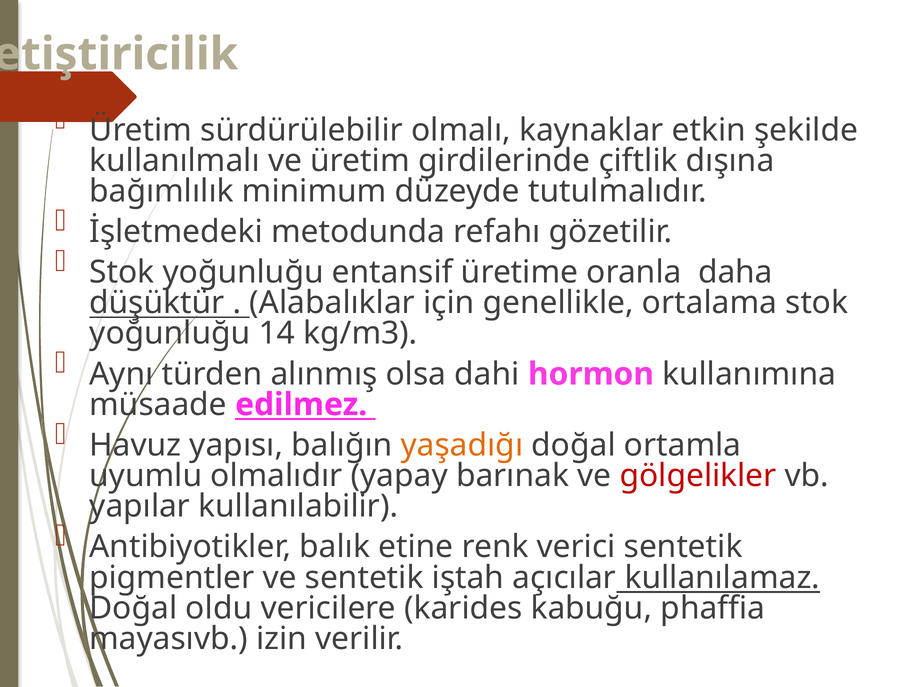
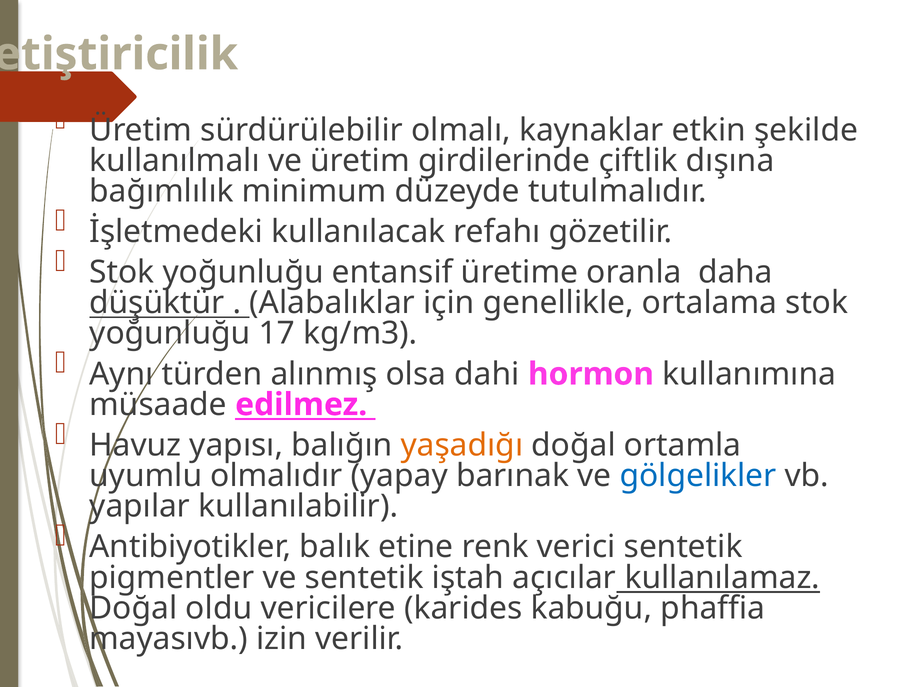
metodunda: metodunda -> kullanılacak
14: 14 -> 17
gölgelikler colour: red -> blue
